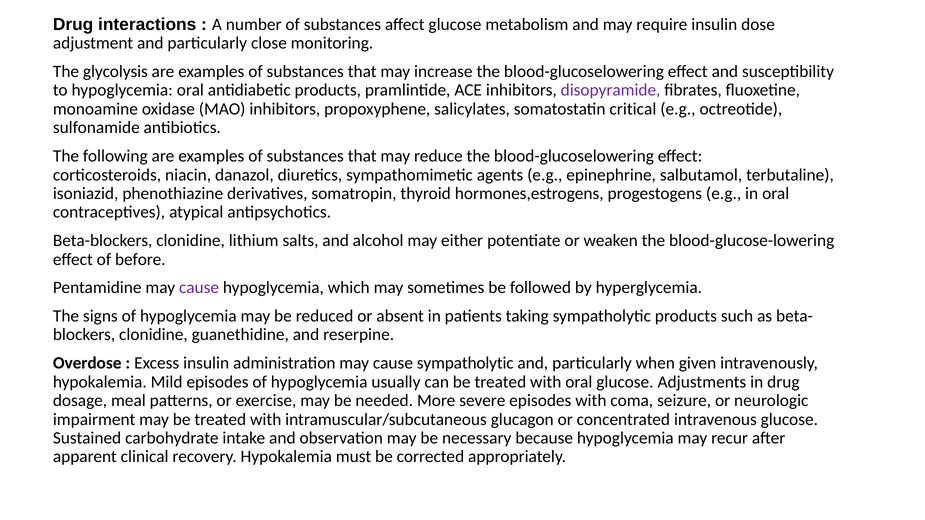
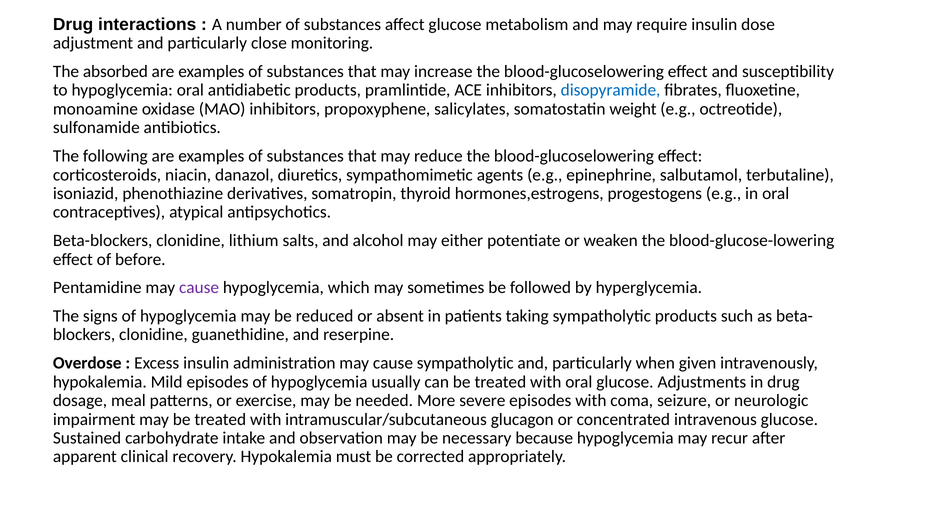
glycolysis: glycolysis -> absorbed
disopyramide colour: purple -> blue
critical: critical -> weight
